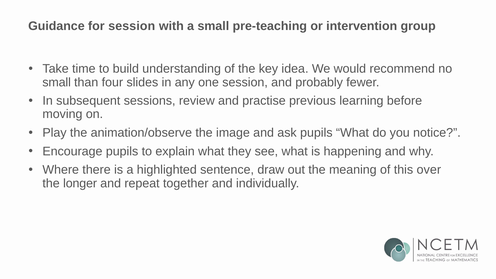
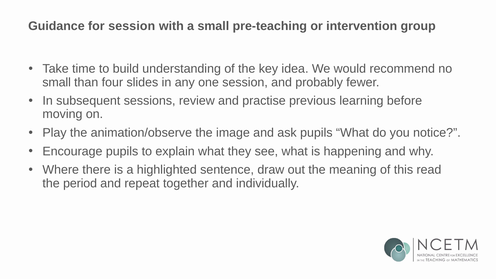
over: over -> read
longer: longer -> period
